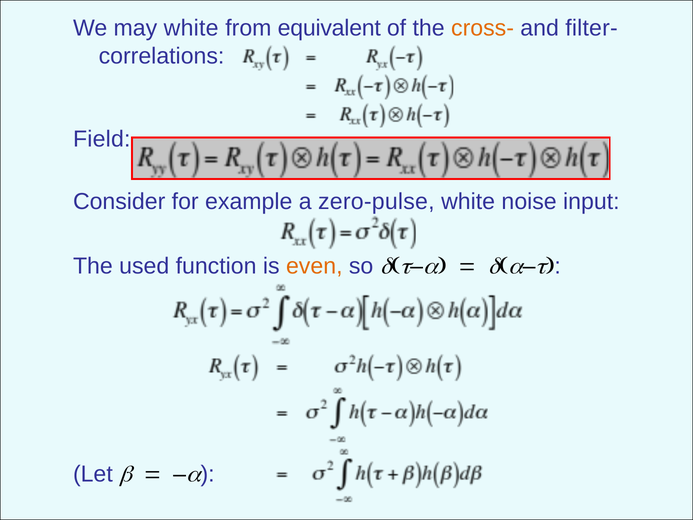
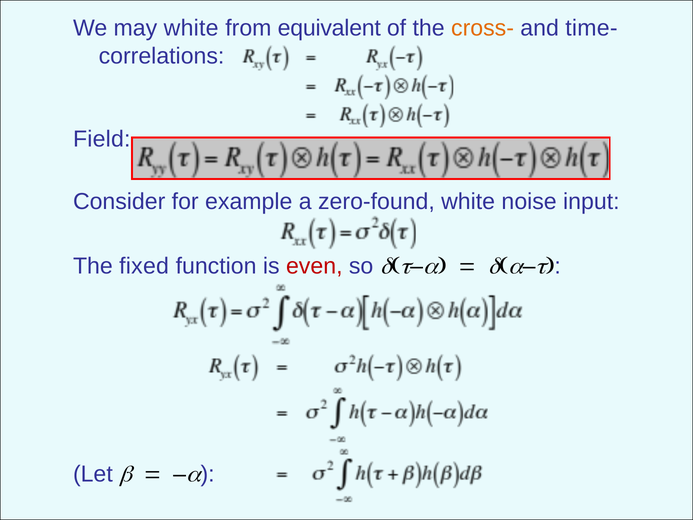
filter-: filter- -> time-
zero-pulse: zero-pulse -> zero-found
used: used -> fixed
even colour: orange -> red
